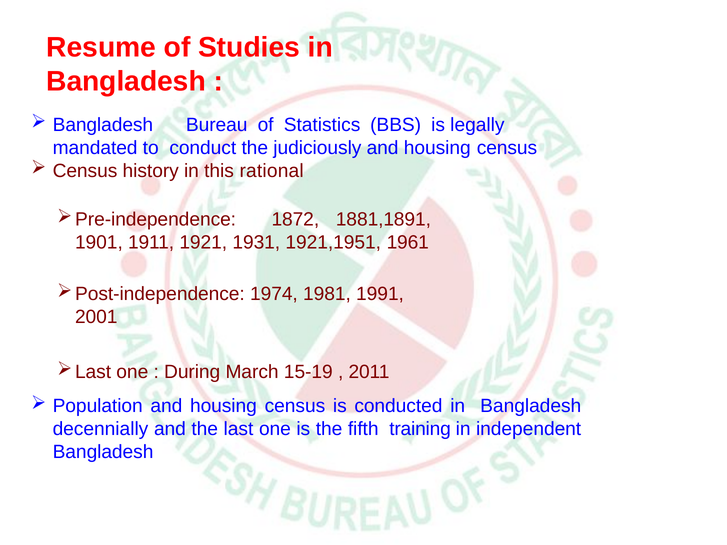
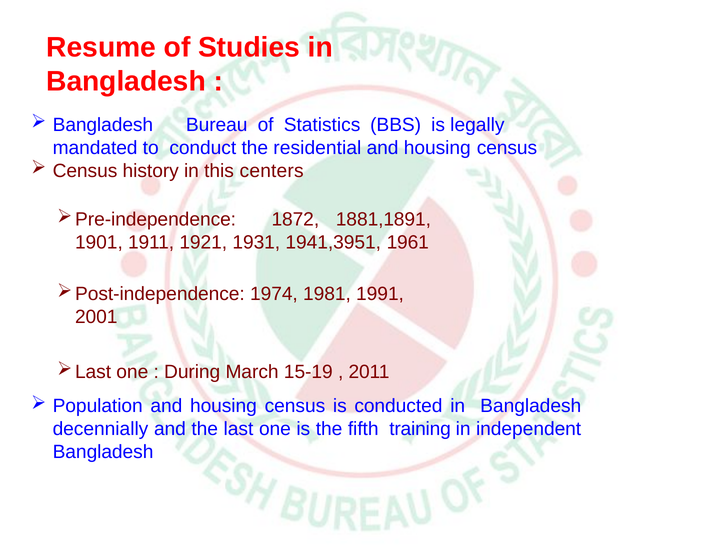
judiciously: judiciously -> residential
rational: rational -> centers
1921,1951: 1921,1951 -> 1941,3951
